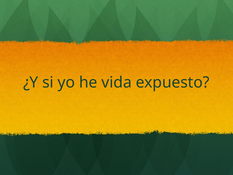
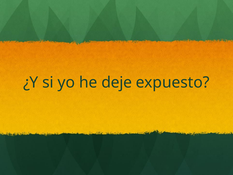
vida: vida -> deje
